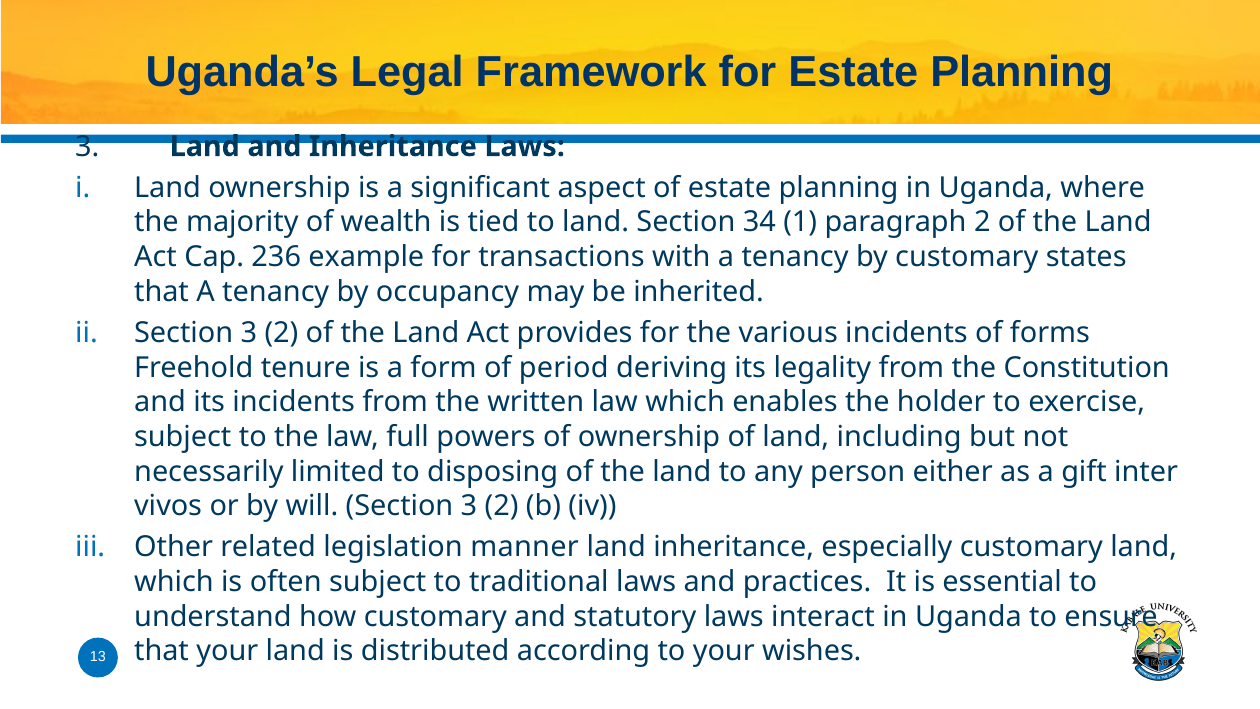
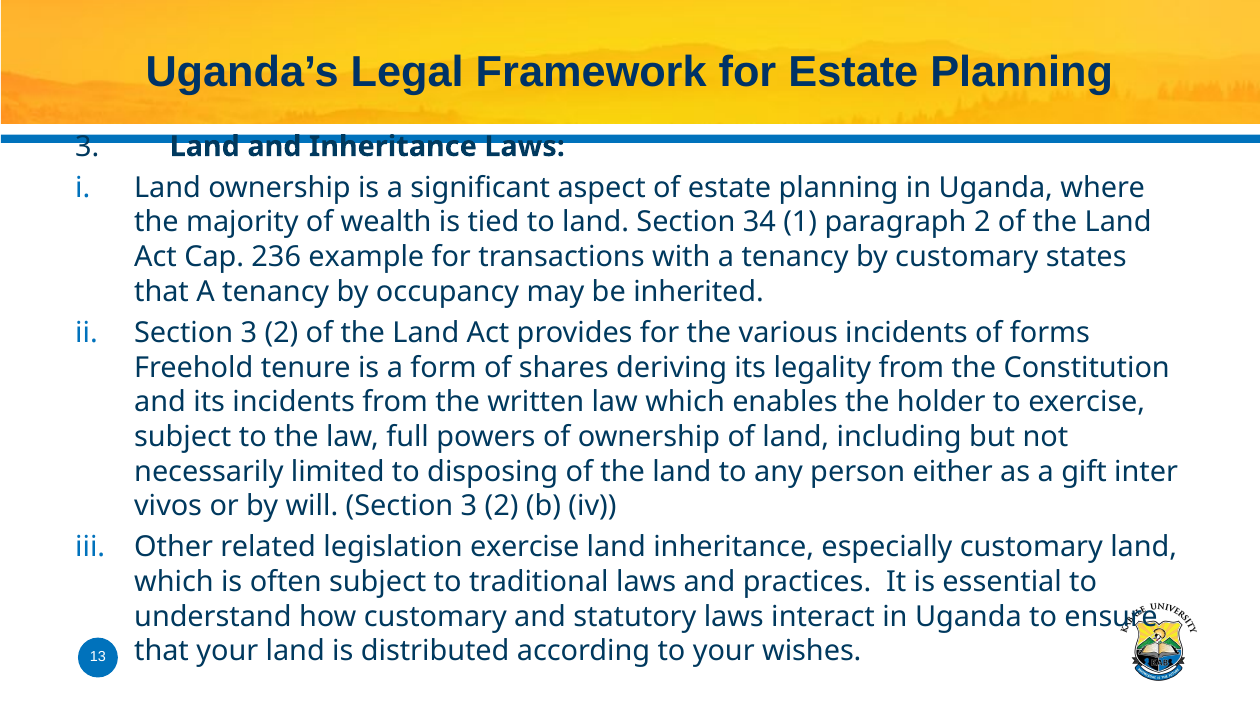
period: period -> shares
legislation manner: manner -> exercise
